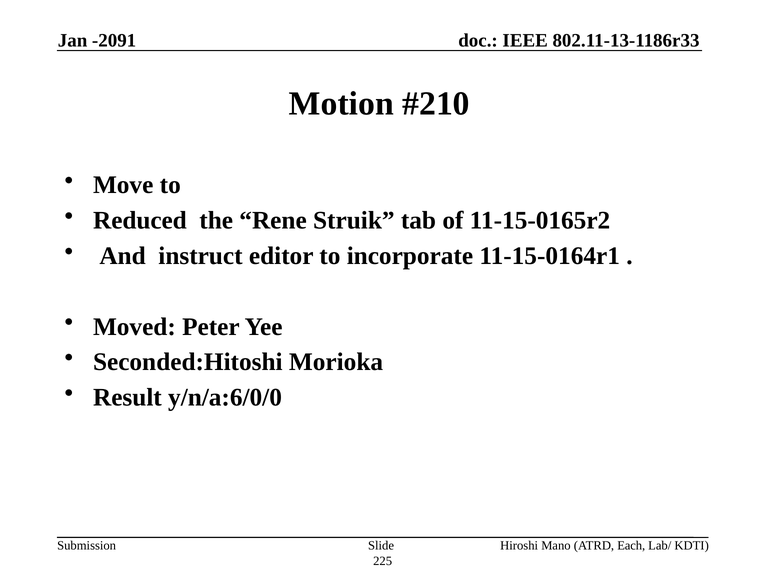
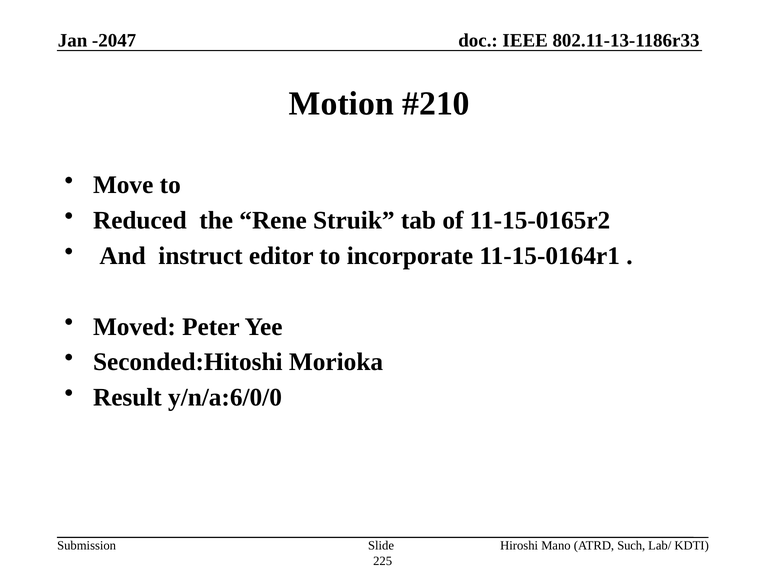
-2091: -2091 -> -2047
Each: Each -> Such
